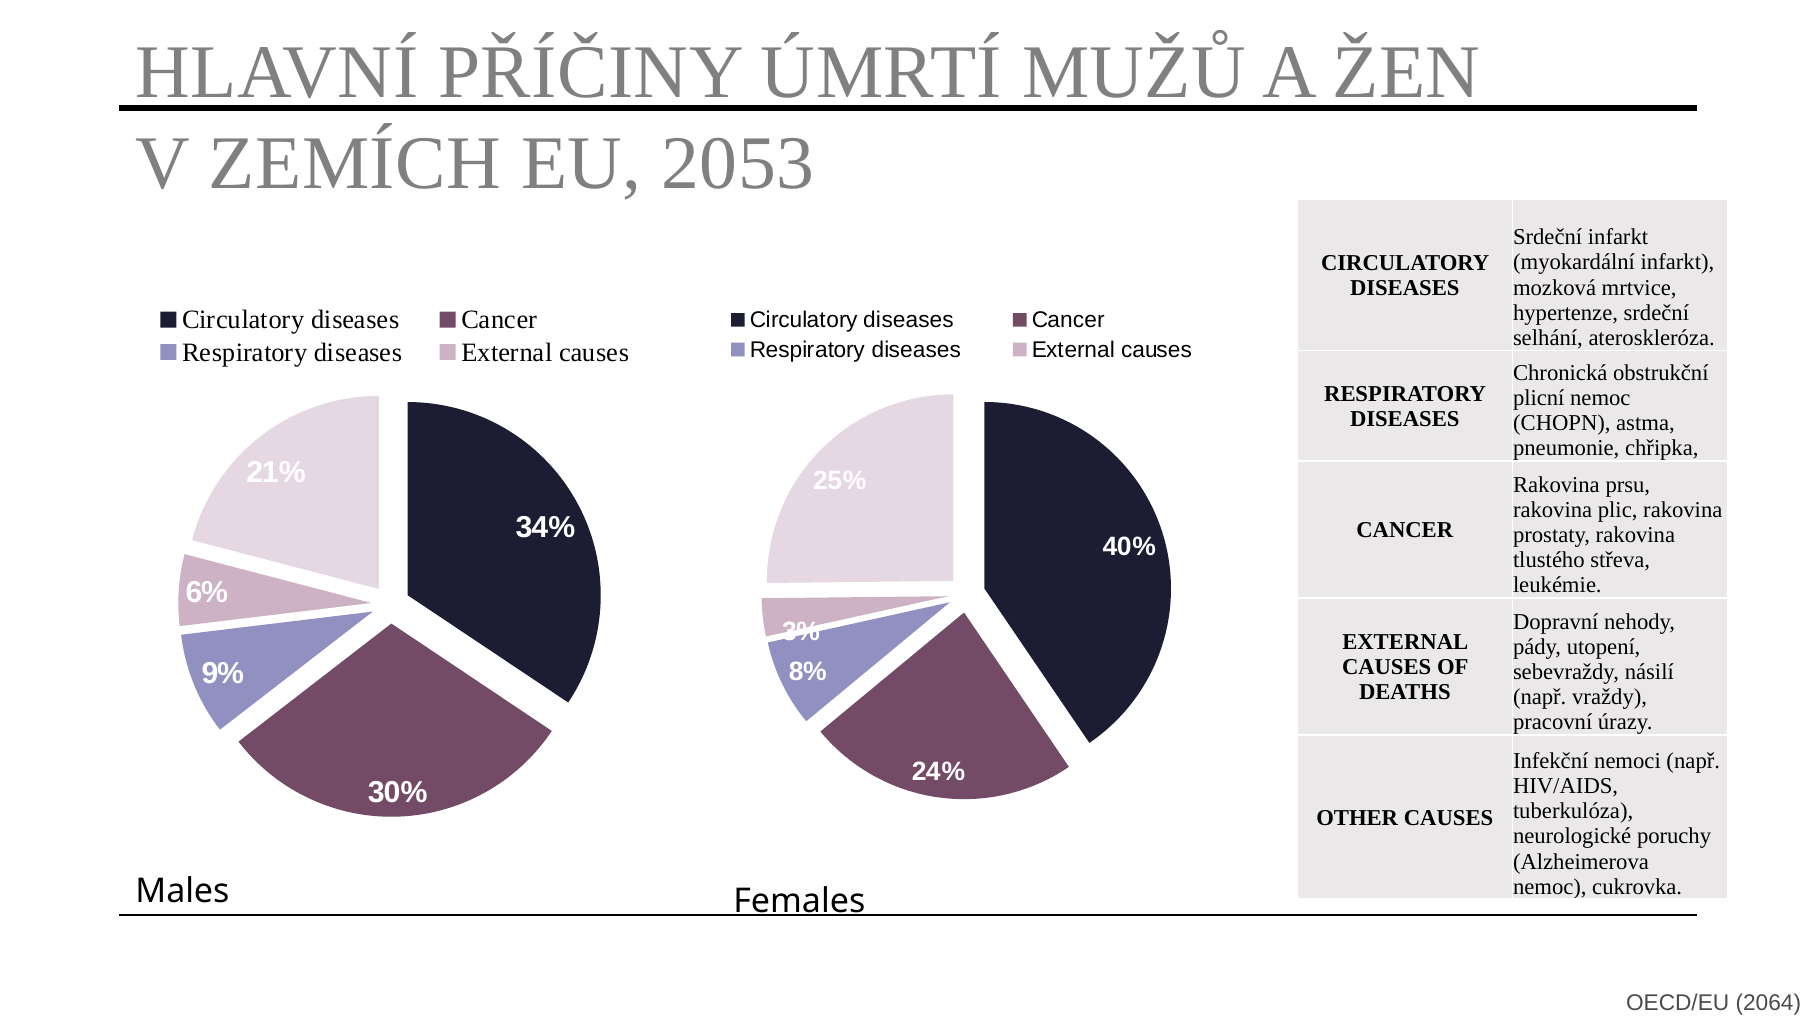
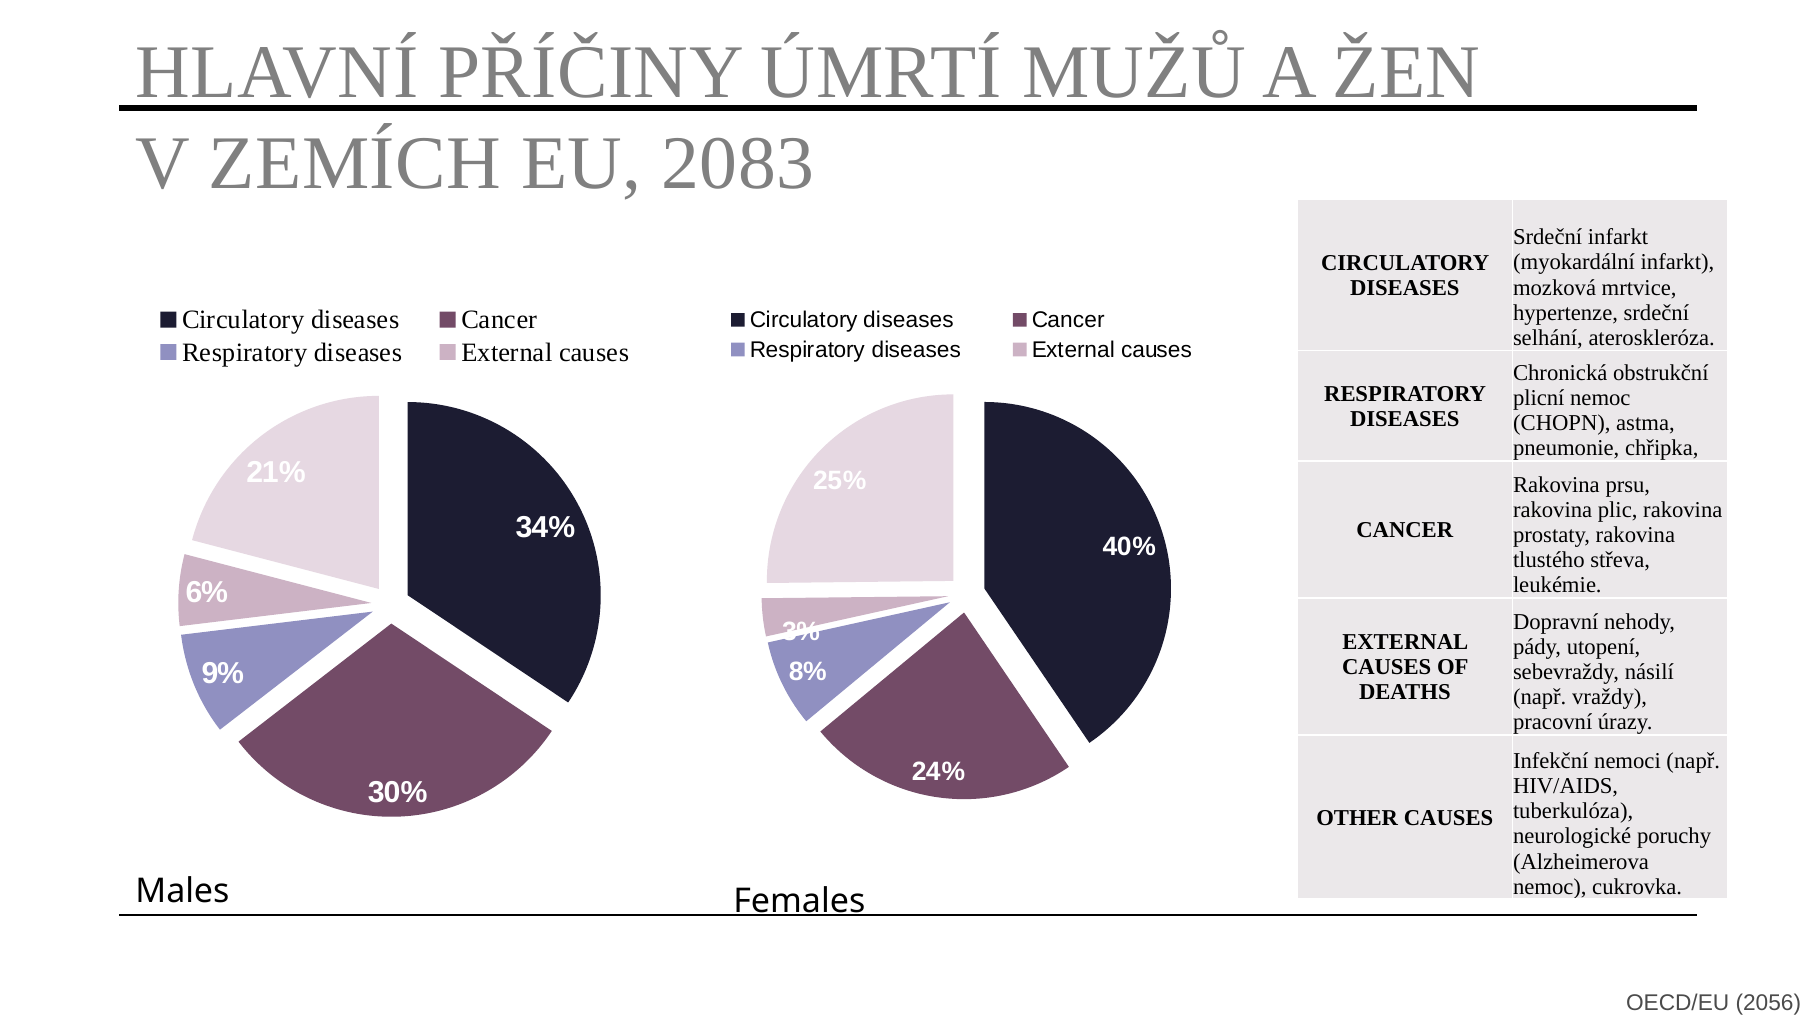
2053: 2053 -> 2083
2064: 2064 -> 2056
